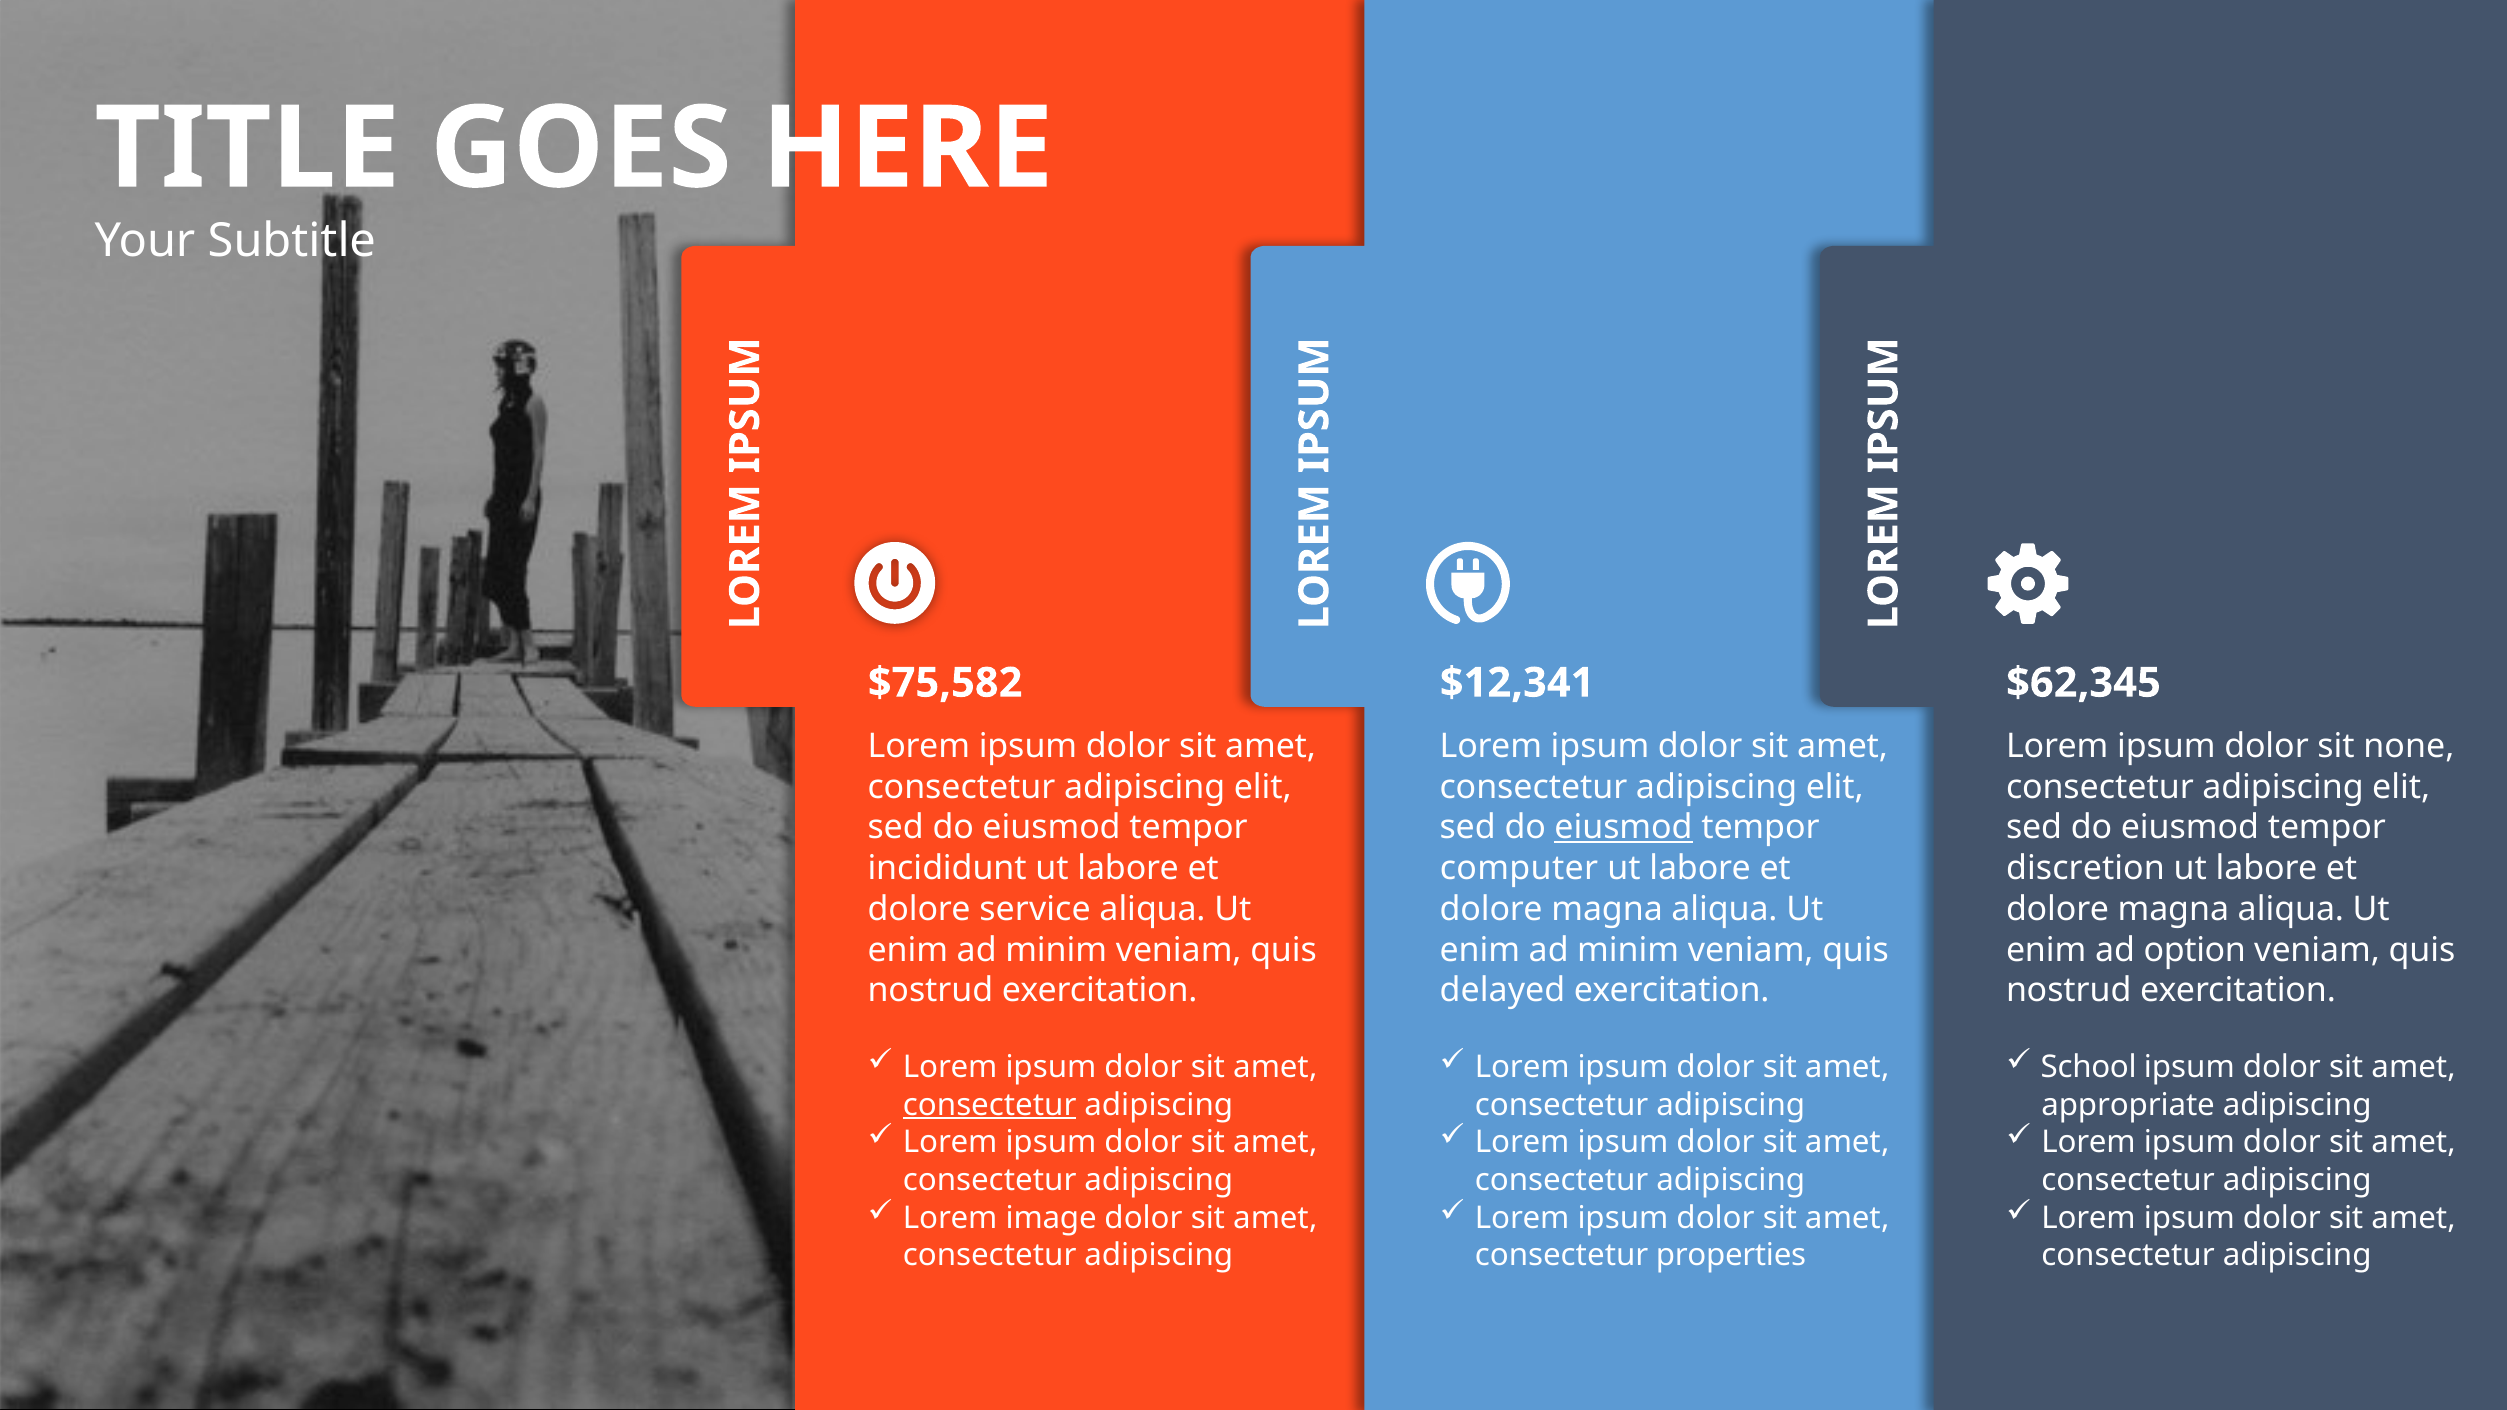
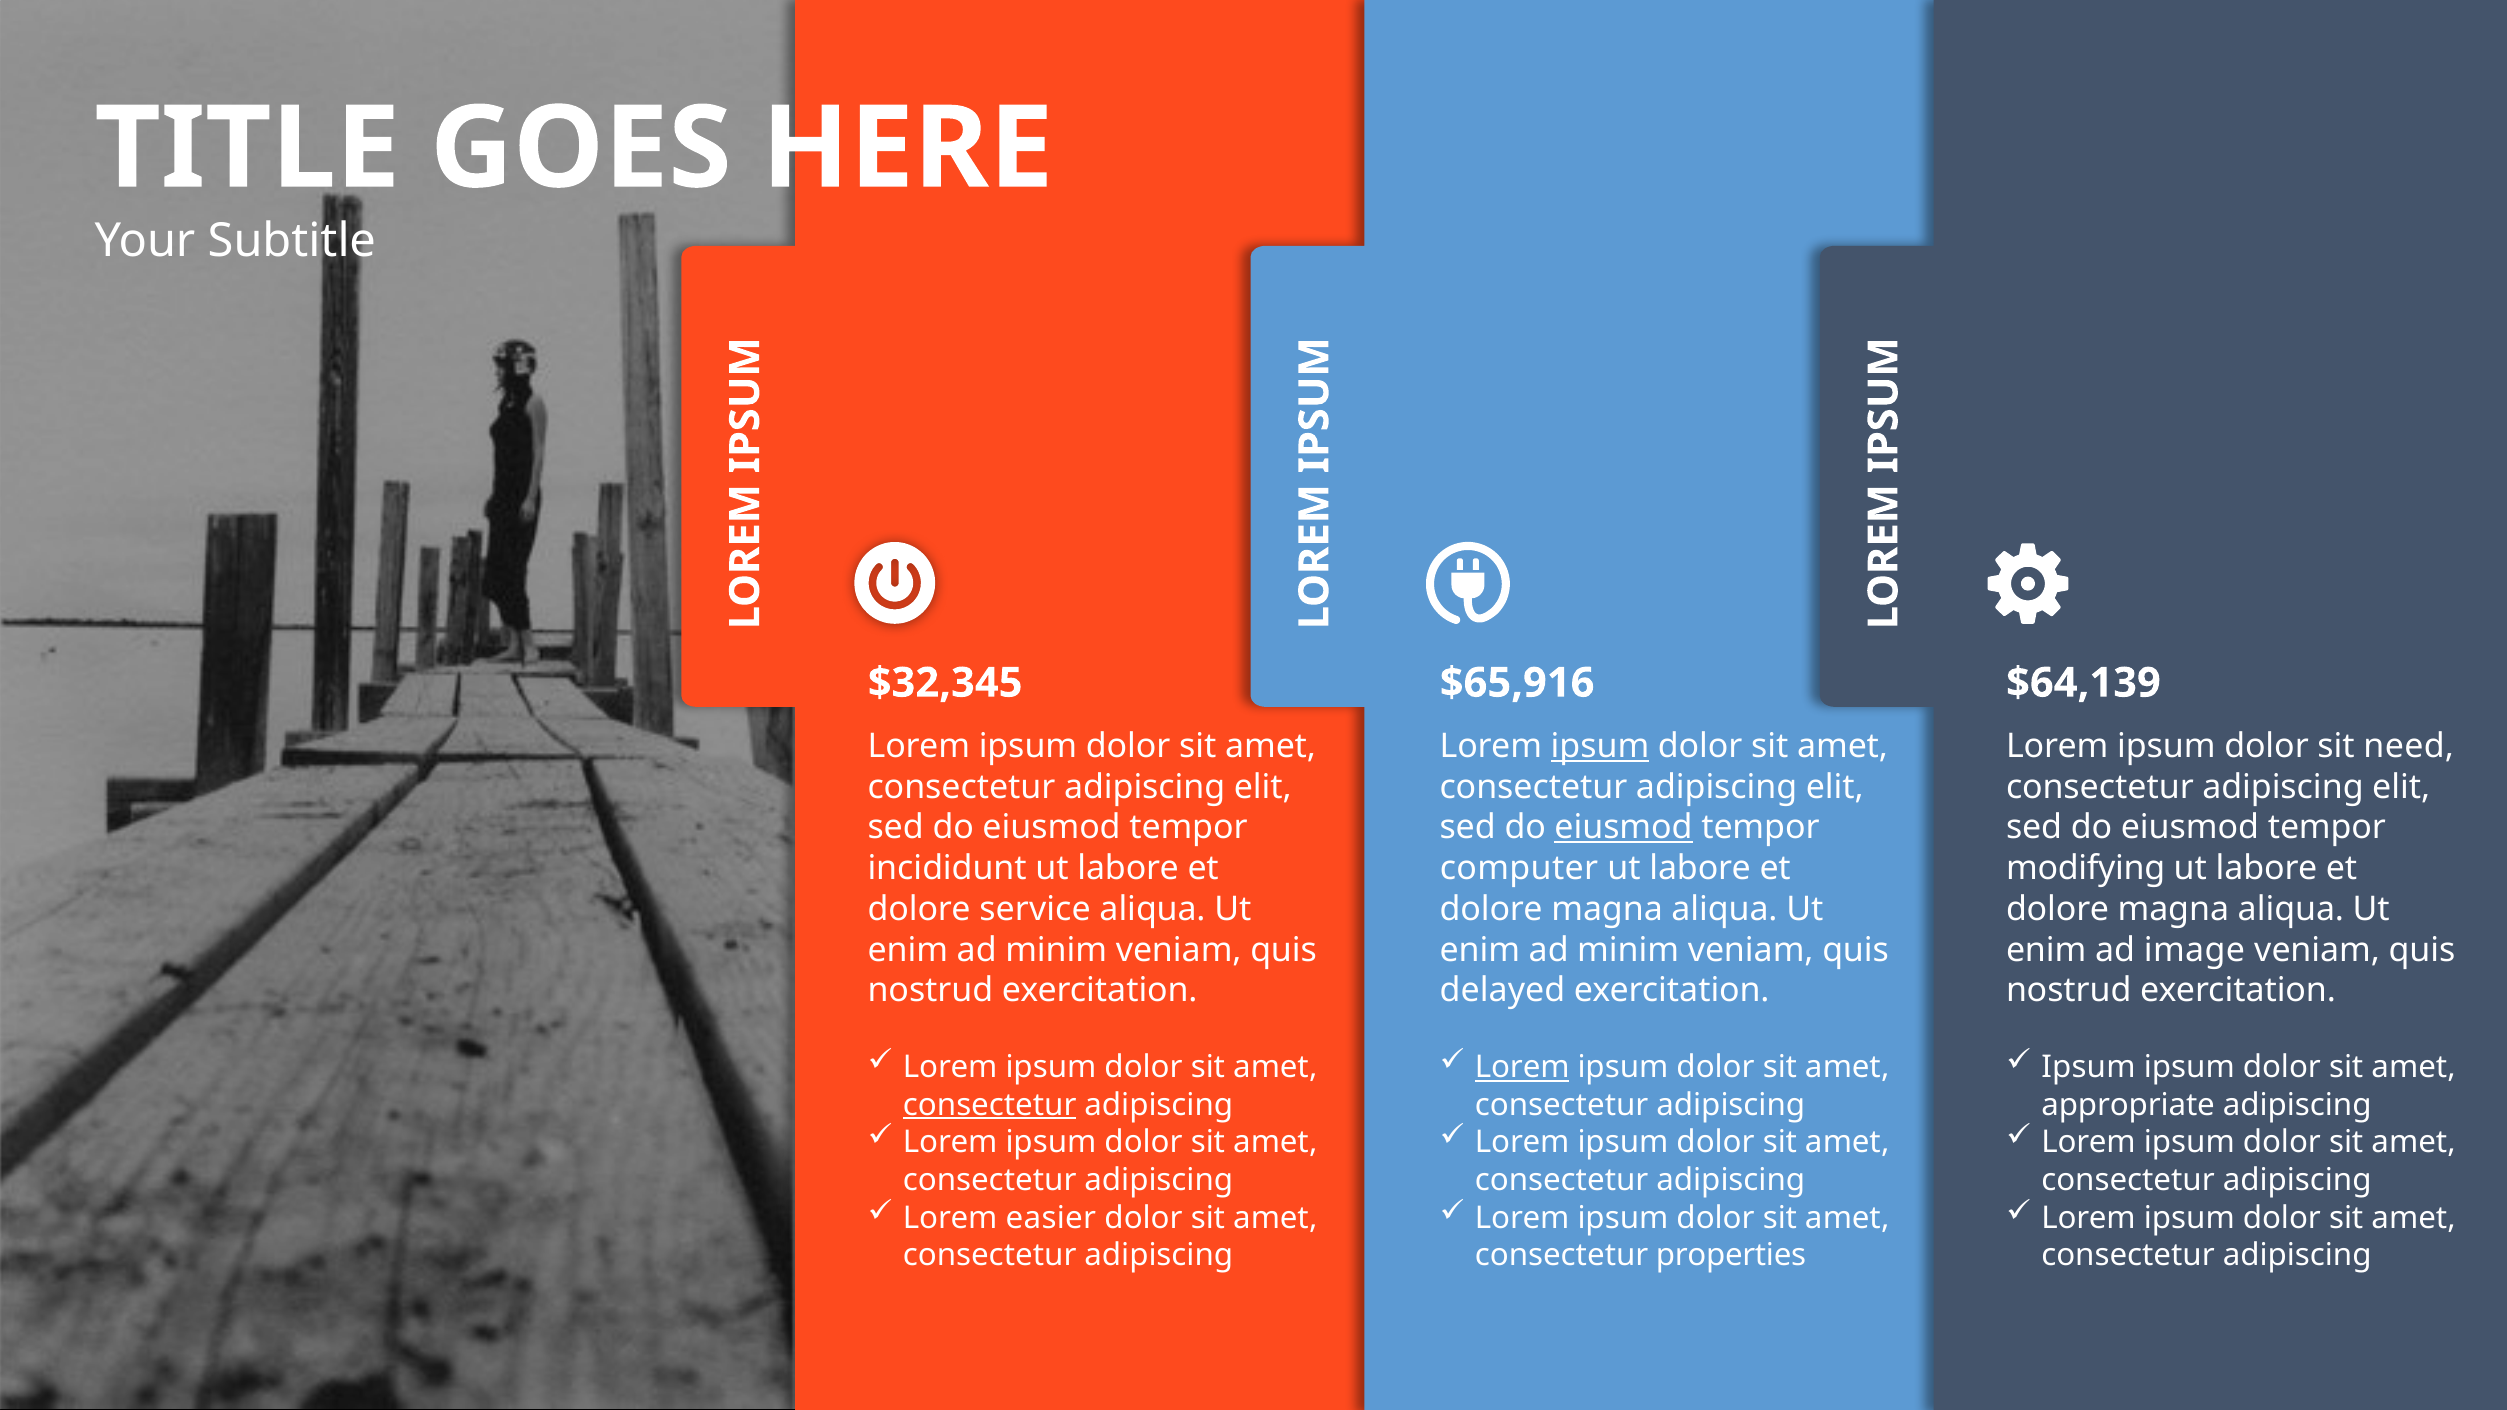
$75,582: $75,582 -> $32,345
$12,341: $12,341 -> $65,916
$62,345: $62,345 -> $64,139
ipsum at (1600, 746) underline: none -> present
none: none -> need
discretion: discretion -> modifying
option: option -> image
Lorem at (1522, 1067) underline: none -> present
School at (2089, 1067): School -> Ipsum
image: image -> easier
